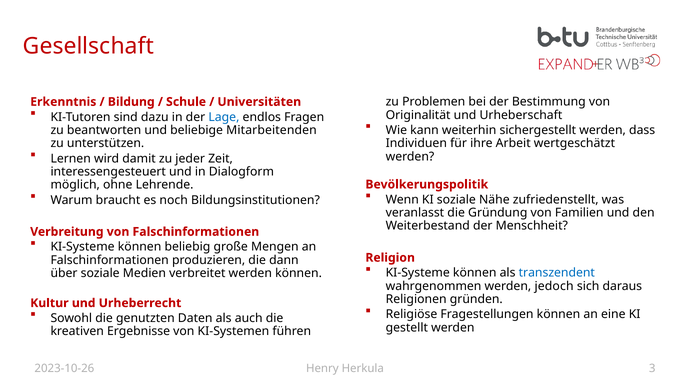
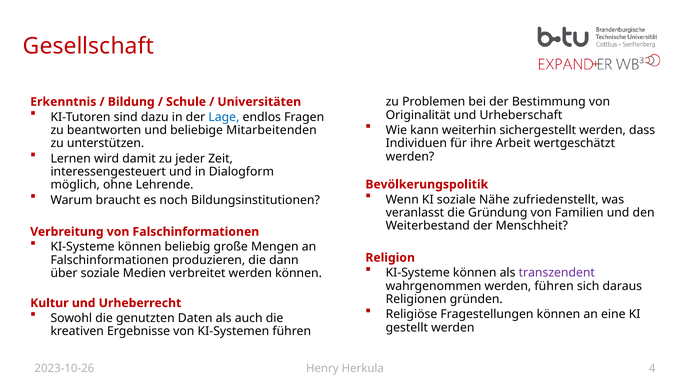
transzendent colour: blue -> purple
werden jedoch: jedoch -> führen
3: 3 -> 4
